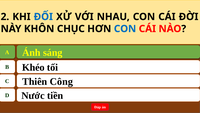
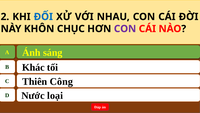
CON at (125, 29) colour: blue -> purple
Khéo: Khéo -> Khác
tiền: tiền -> loại
